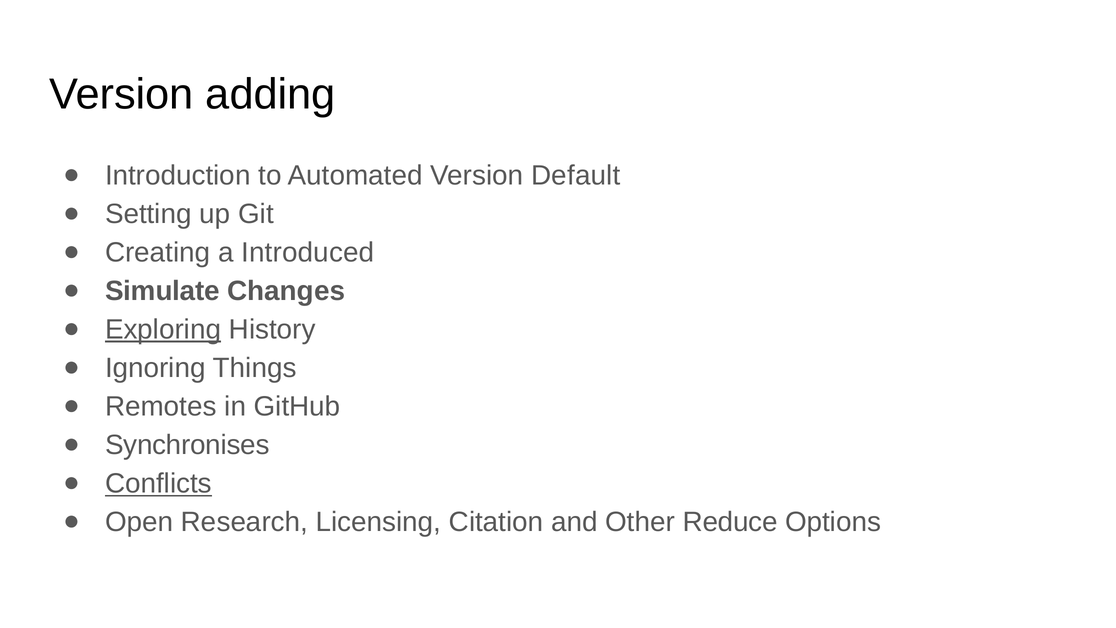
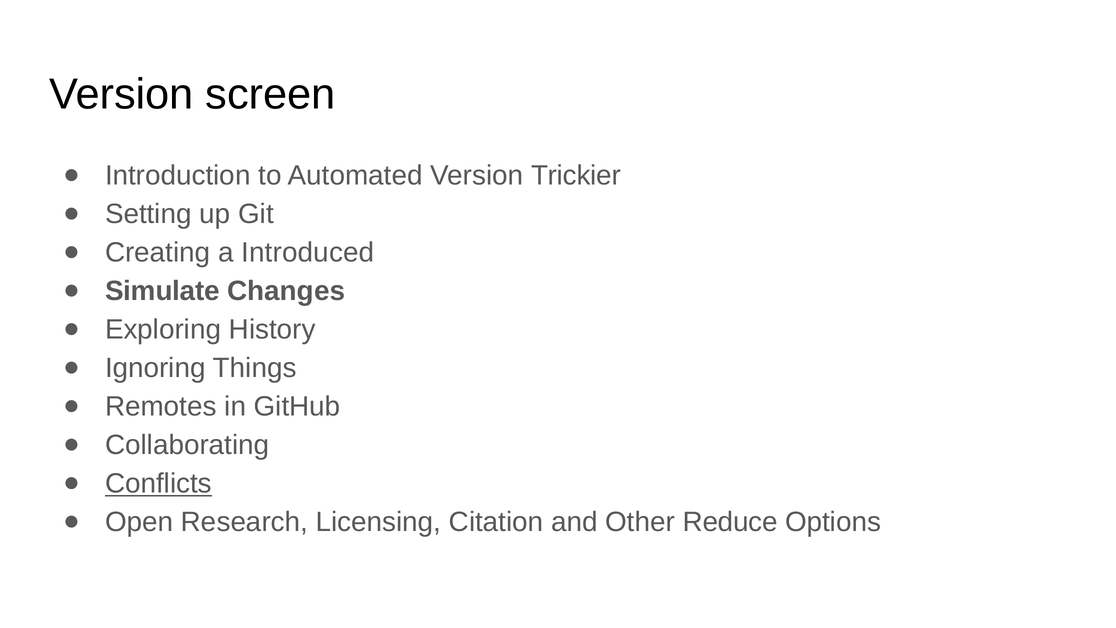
adding: adding -> screen
Default: Default -> Trickier
Exploring underline: present -> none
Synchronises: Synchronises -> Collaborating
